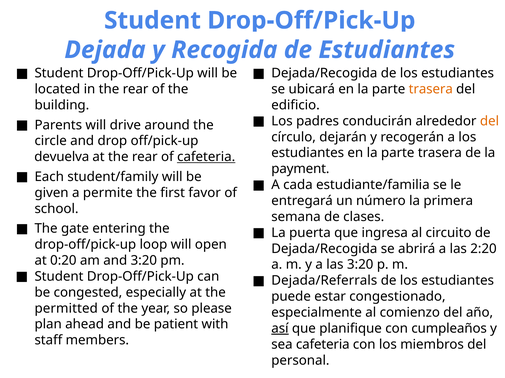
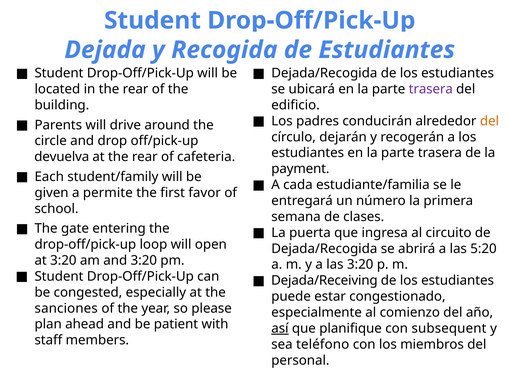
trasera at (431, 89) colour: orange -> purple
cafeteria at (206, 157) underline: present -> none
2:20: 2:20 -> 5:20
at 0:20: 0:20 -> 3:20
Dejada/Referrals: Dejada/Referrals -> Dejada/Receiving
permitted: permitted -> sanciones
cumpleaños: cumpleaños -> subsequent
sea cafeteria: cafeteria -> teléfono
